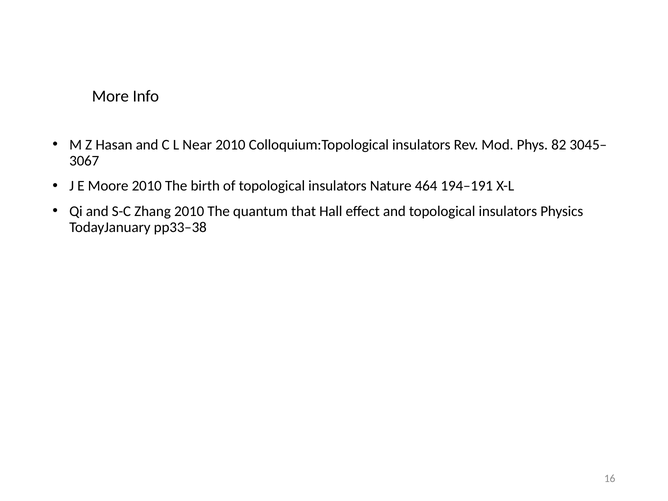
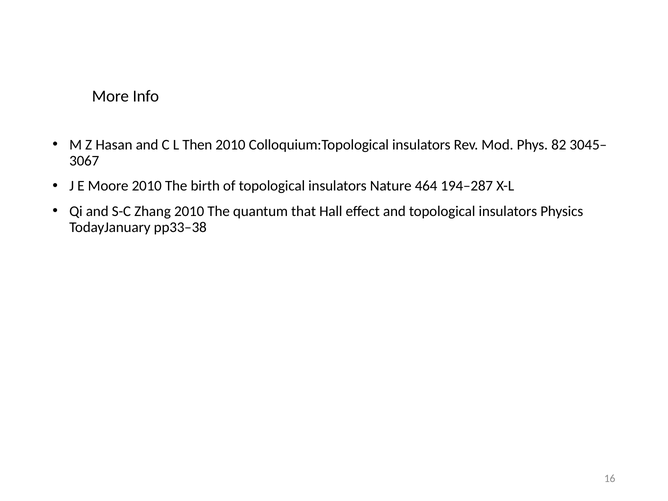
Near: Near -> Then
194–191: 194–191 -> 194–287
